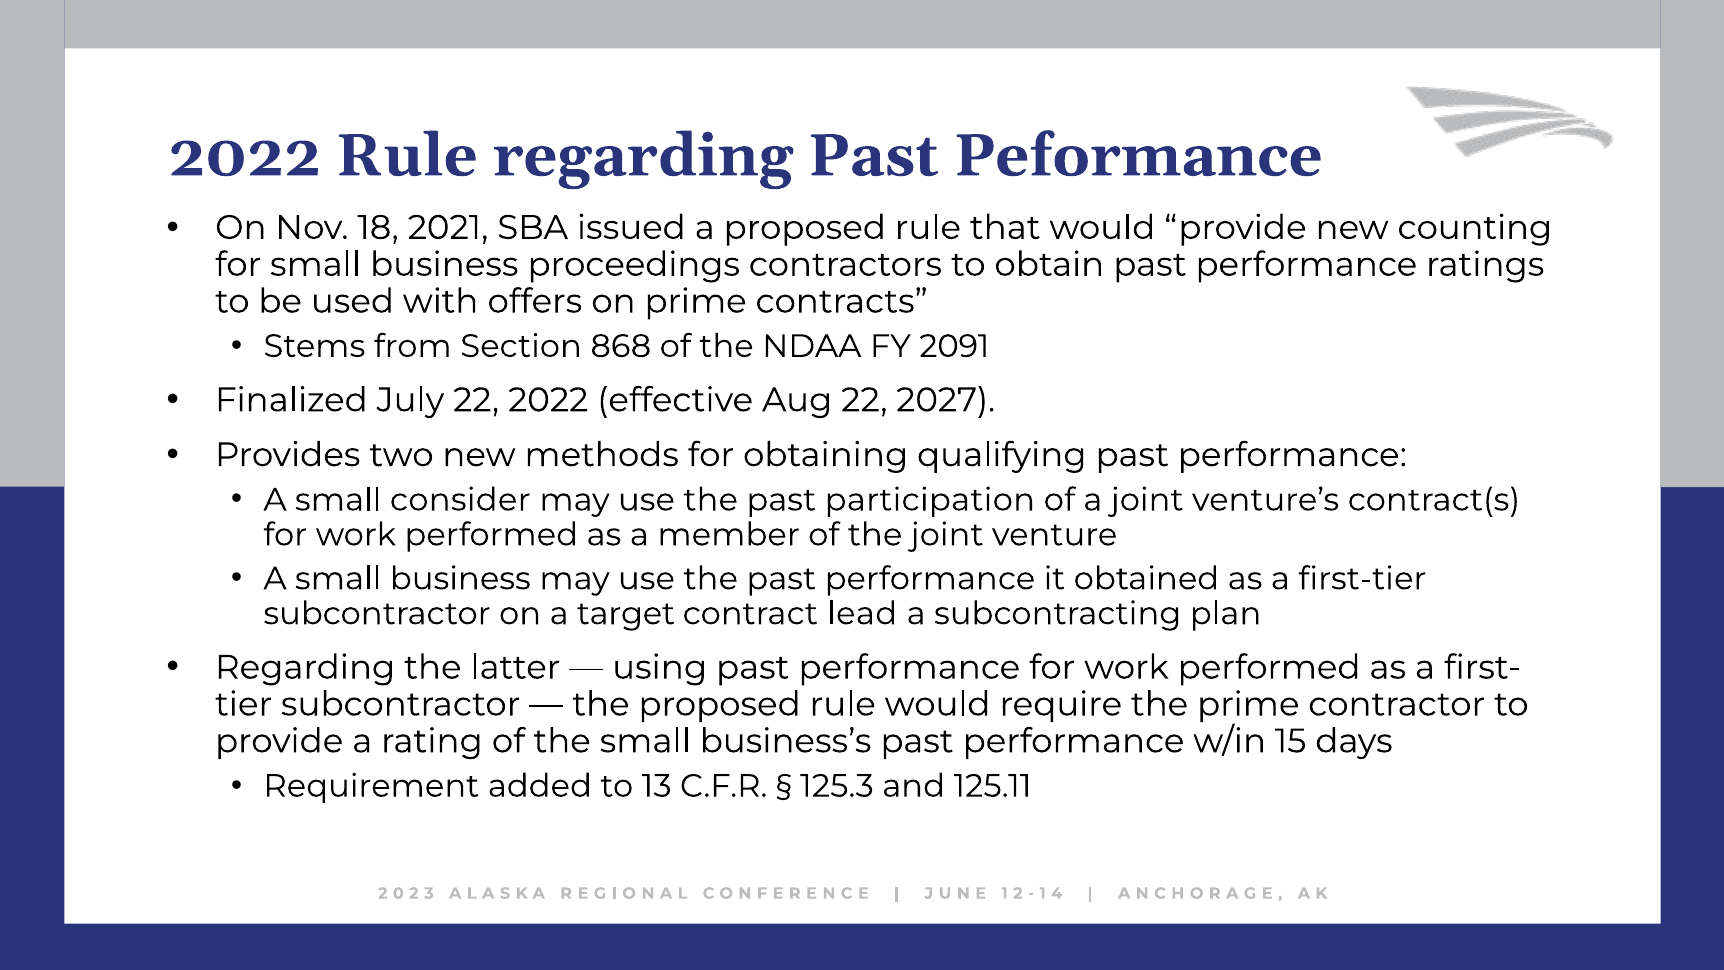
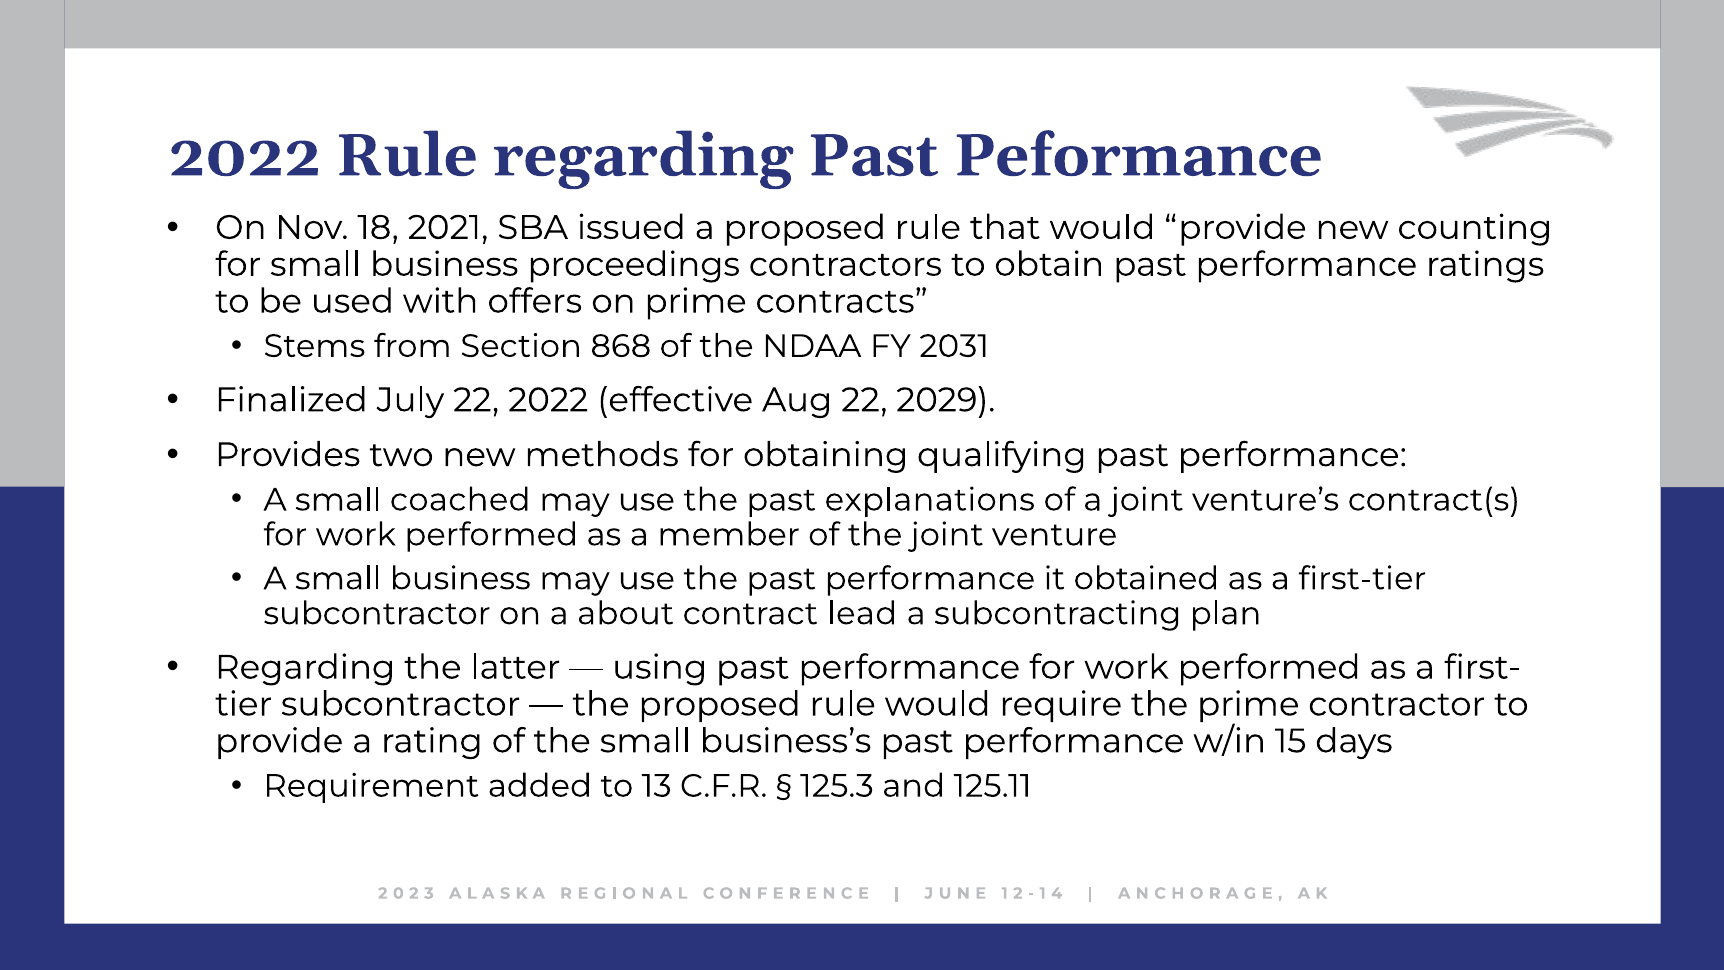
2091: 2091 -> 2031
2027: 2027 -> 2029
consider: consider -> coached
participation: participation -> explanations
target: target -> about
